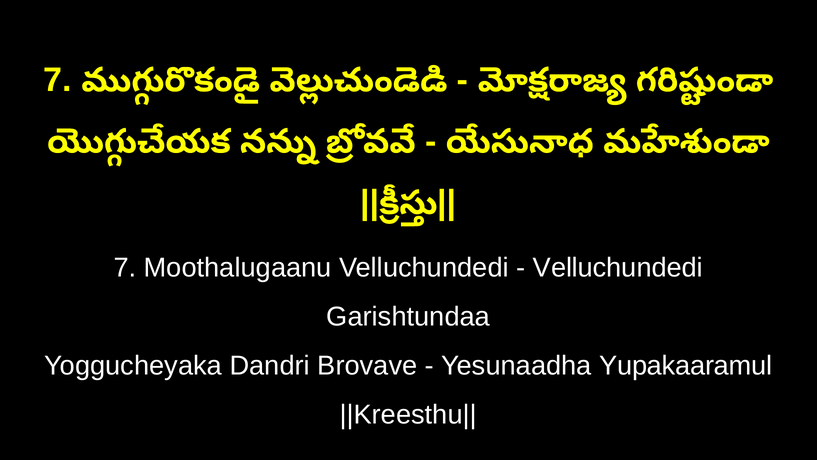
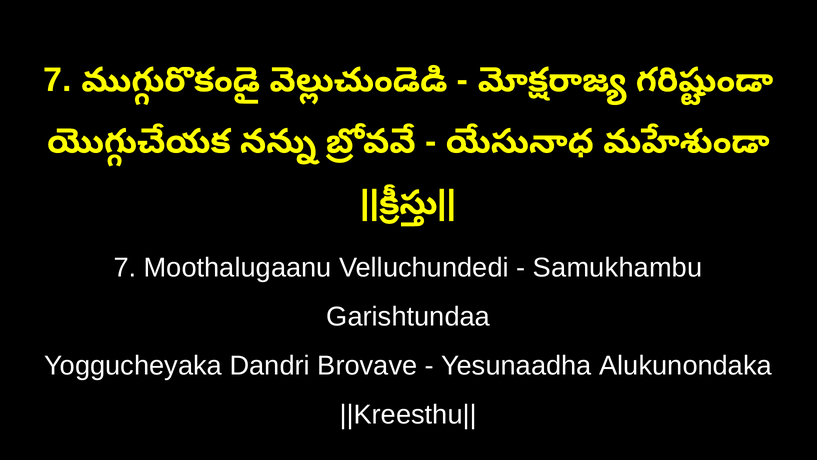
Velluchundedi at (618, 267): Velluchundedi -> Samukhambu
Yupakaaramul: Yupakaaramul -> Alukunondaka
